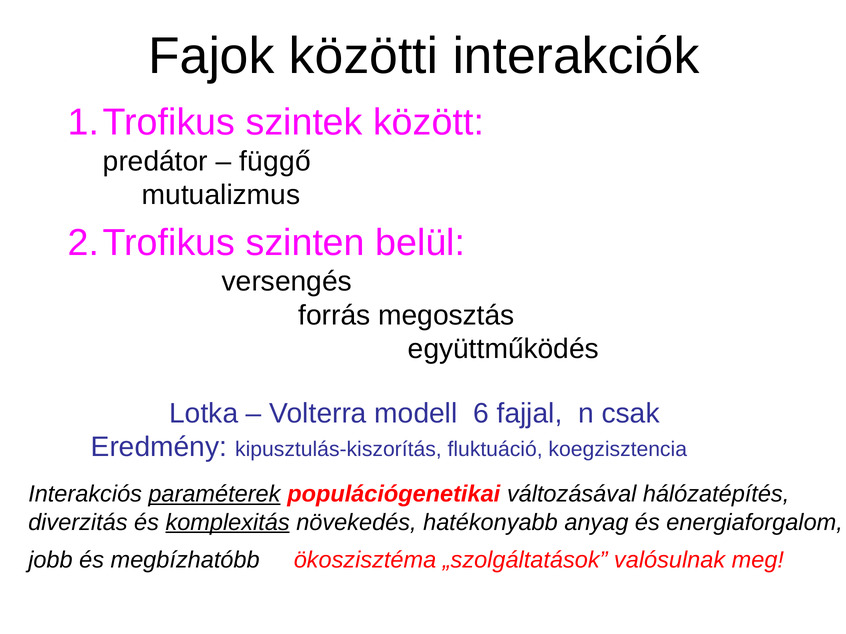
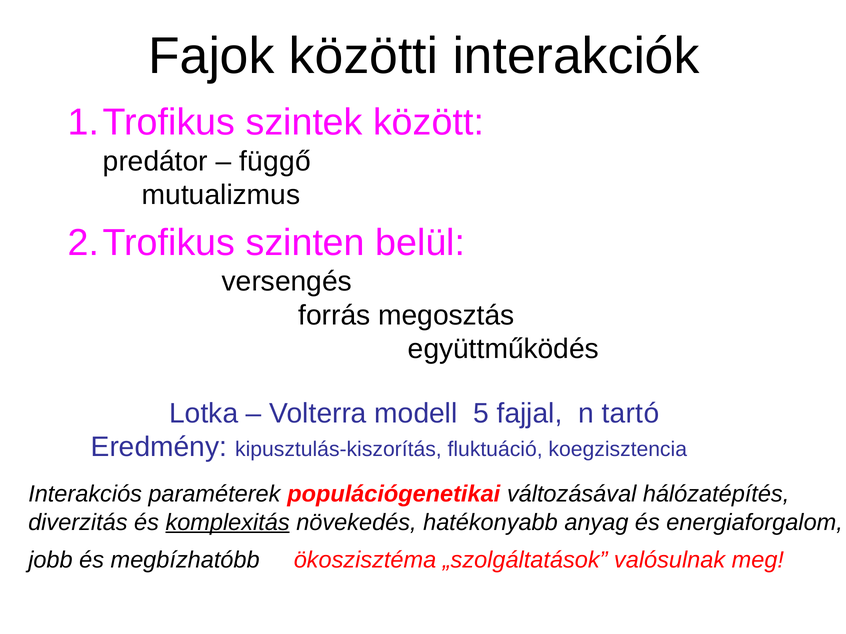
6: 6 -> 5
csak: csak -> tartó
paraméterek underline: present -> none
